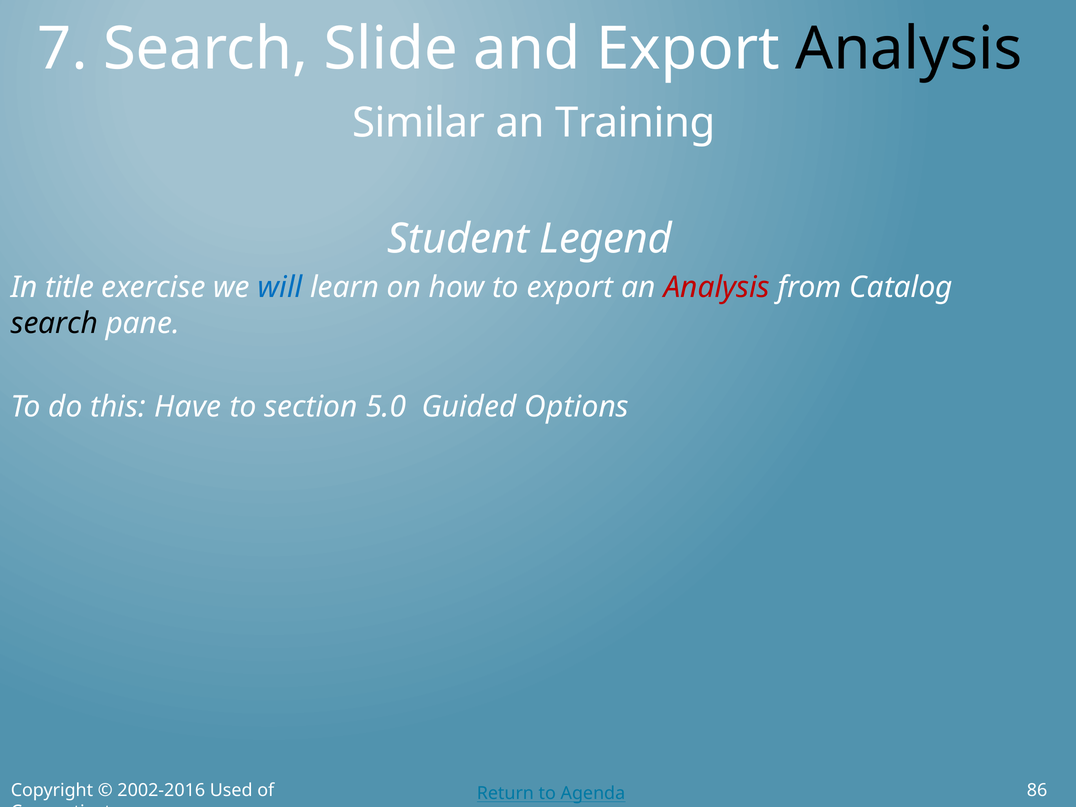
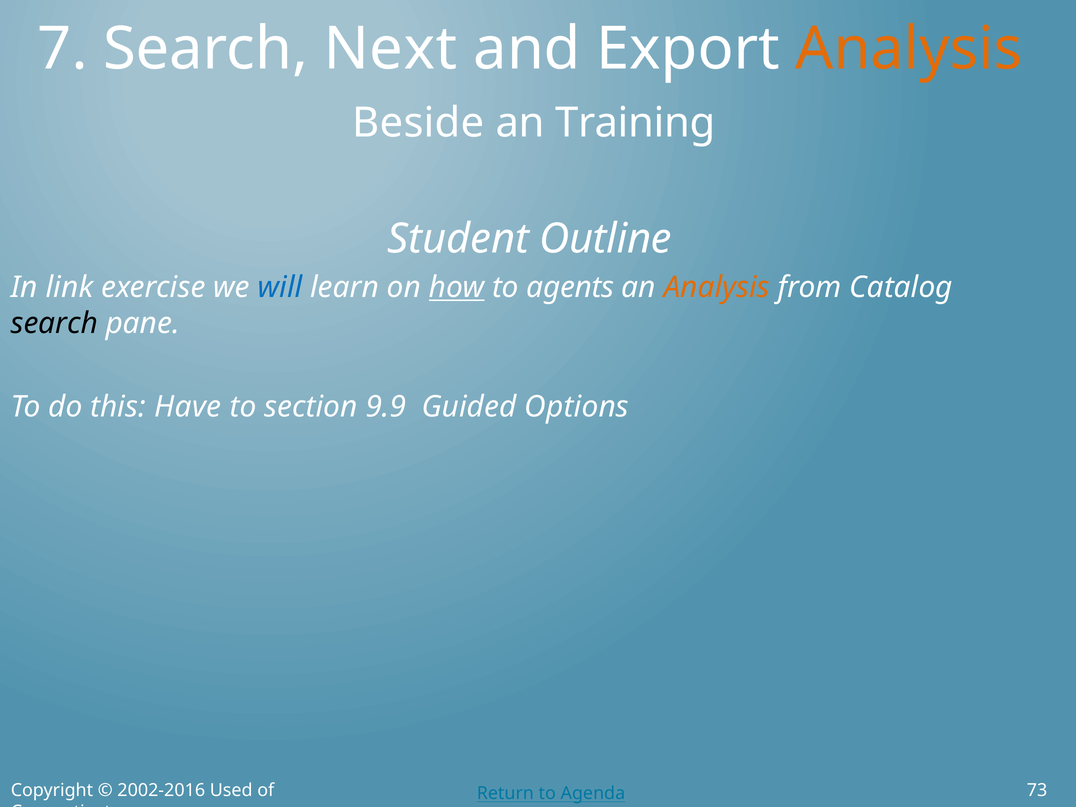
Slide: Slide -> Next
Analysis at (909, 49) colour: black -> orange
Similar: Similar -> Beside
Legend: Legend -> Outline
title: title -> link
how underline: none -> present
to export: export -> agents
Analysis at (717, 287) colour: red -> orange
5.0: 5.0 -> 9.9
86: 86 -> 73
